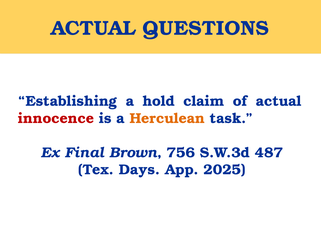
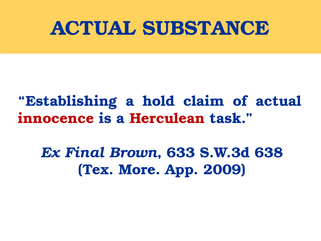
QUESTIONS: QUESTIONS -> SUBSTANCE
Herculean colour: orange -> red
756: 756 -> 633
487: 487 -> 638
Days: Days -> More
2025: 2025 -> 2009
